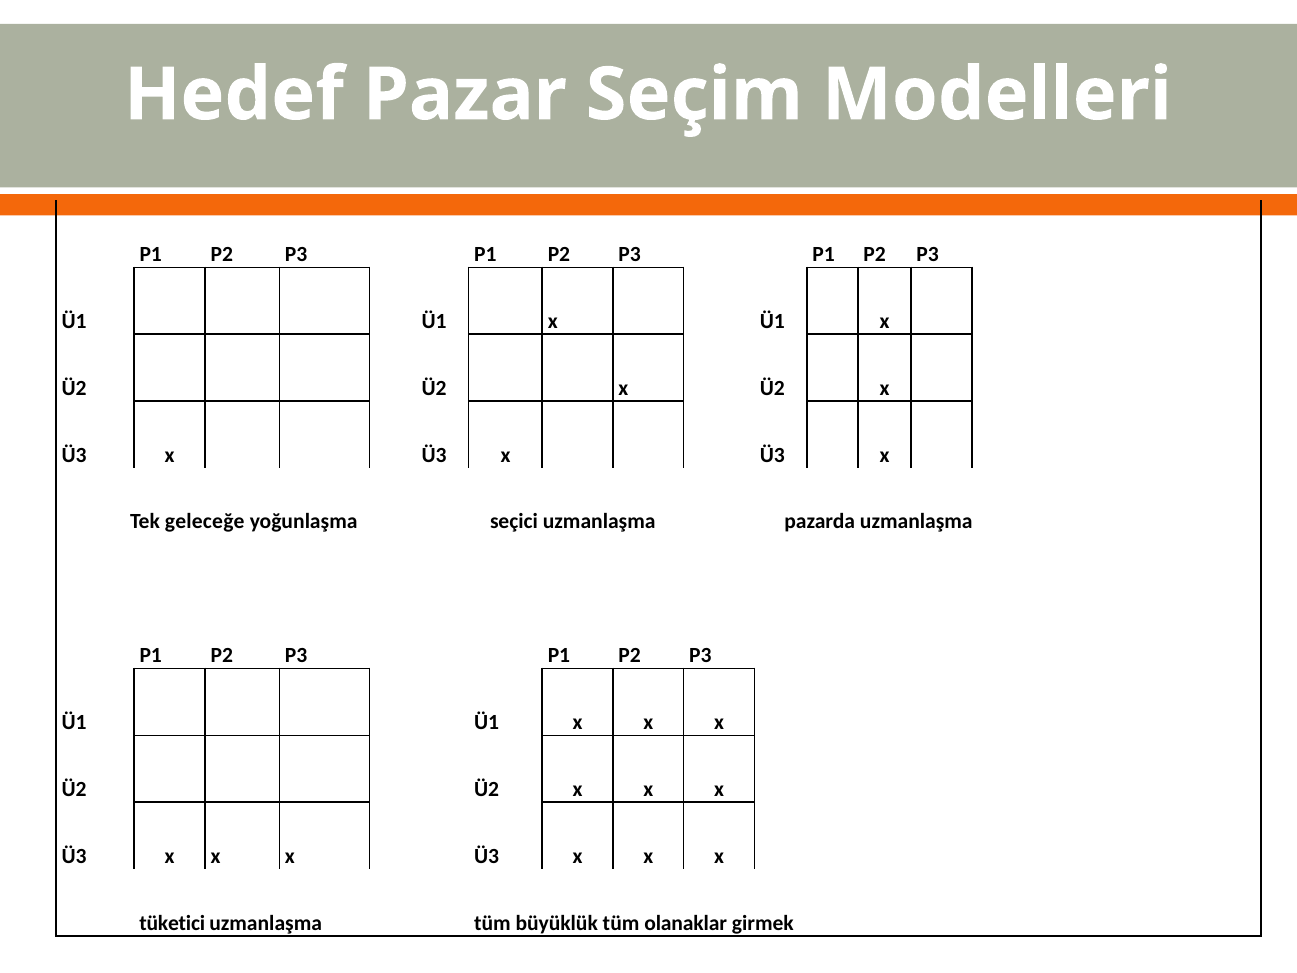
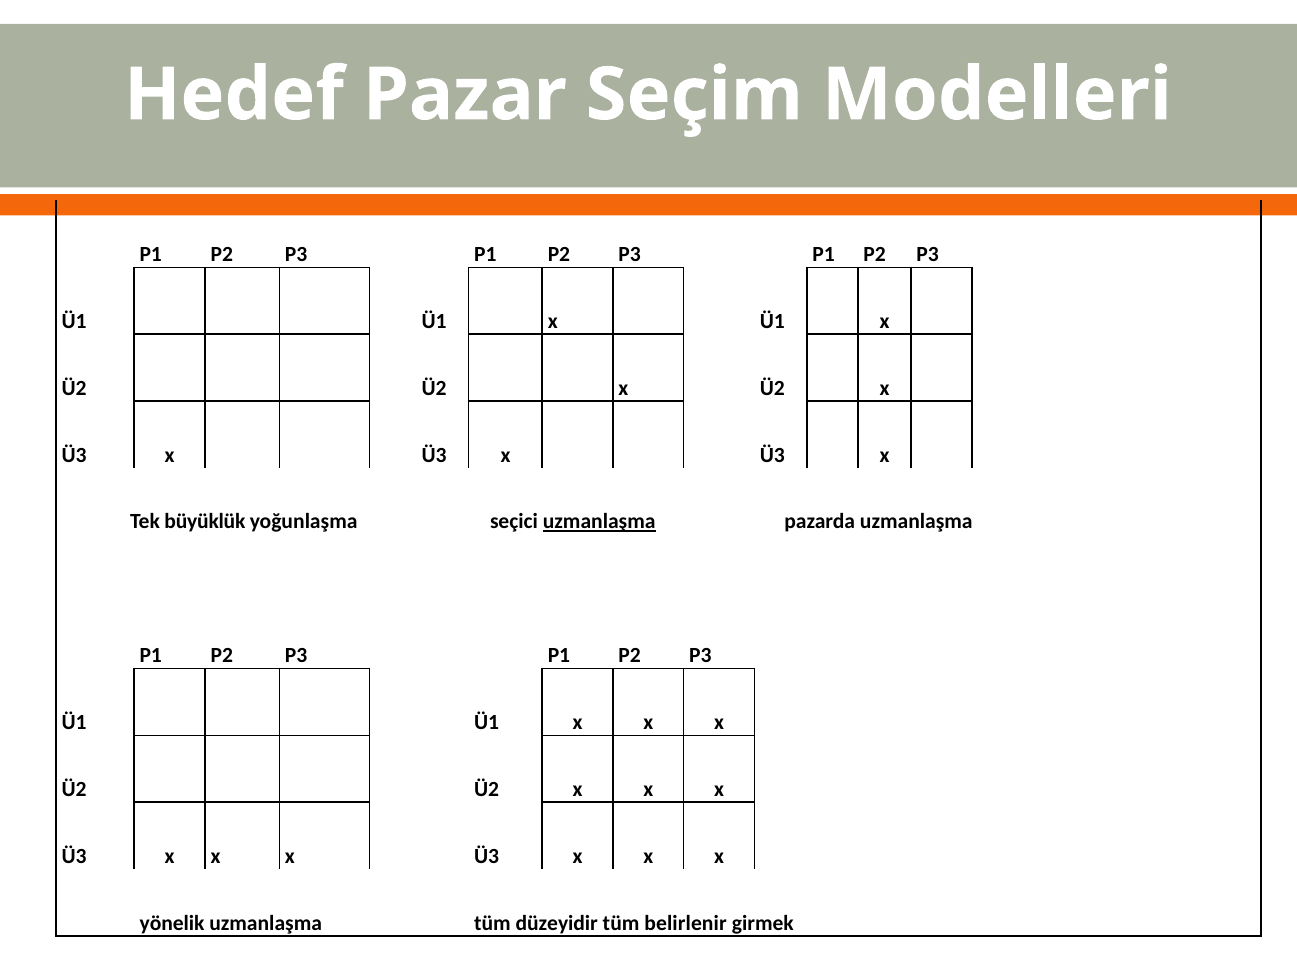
geleceğe: geleceğe -> büyüklük
uzmanlaşma at (599, 522) underline: none -> present
tüketici: tüketici -> yönelik
büyüklük: büyüklük -> düzeyidir
olanaklar: olanaklar -> belirlenir
